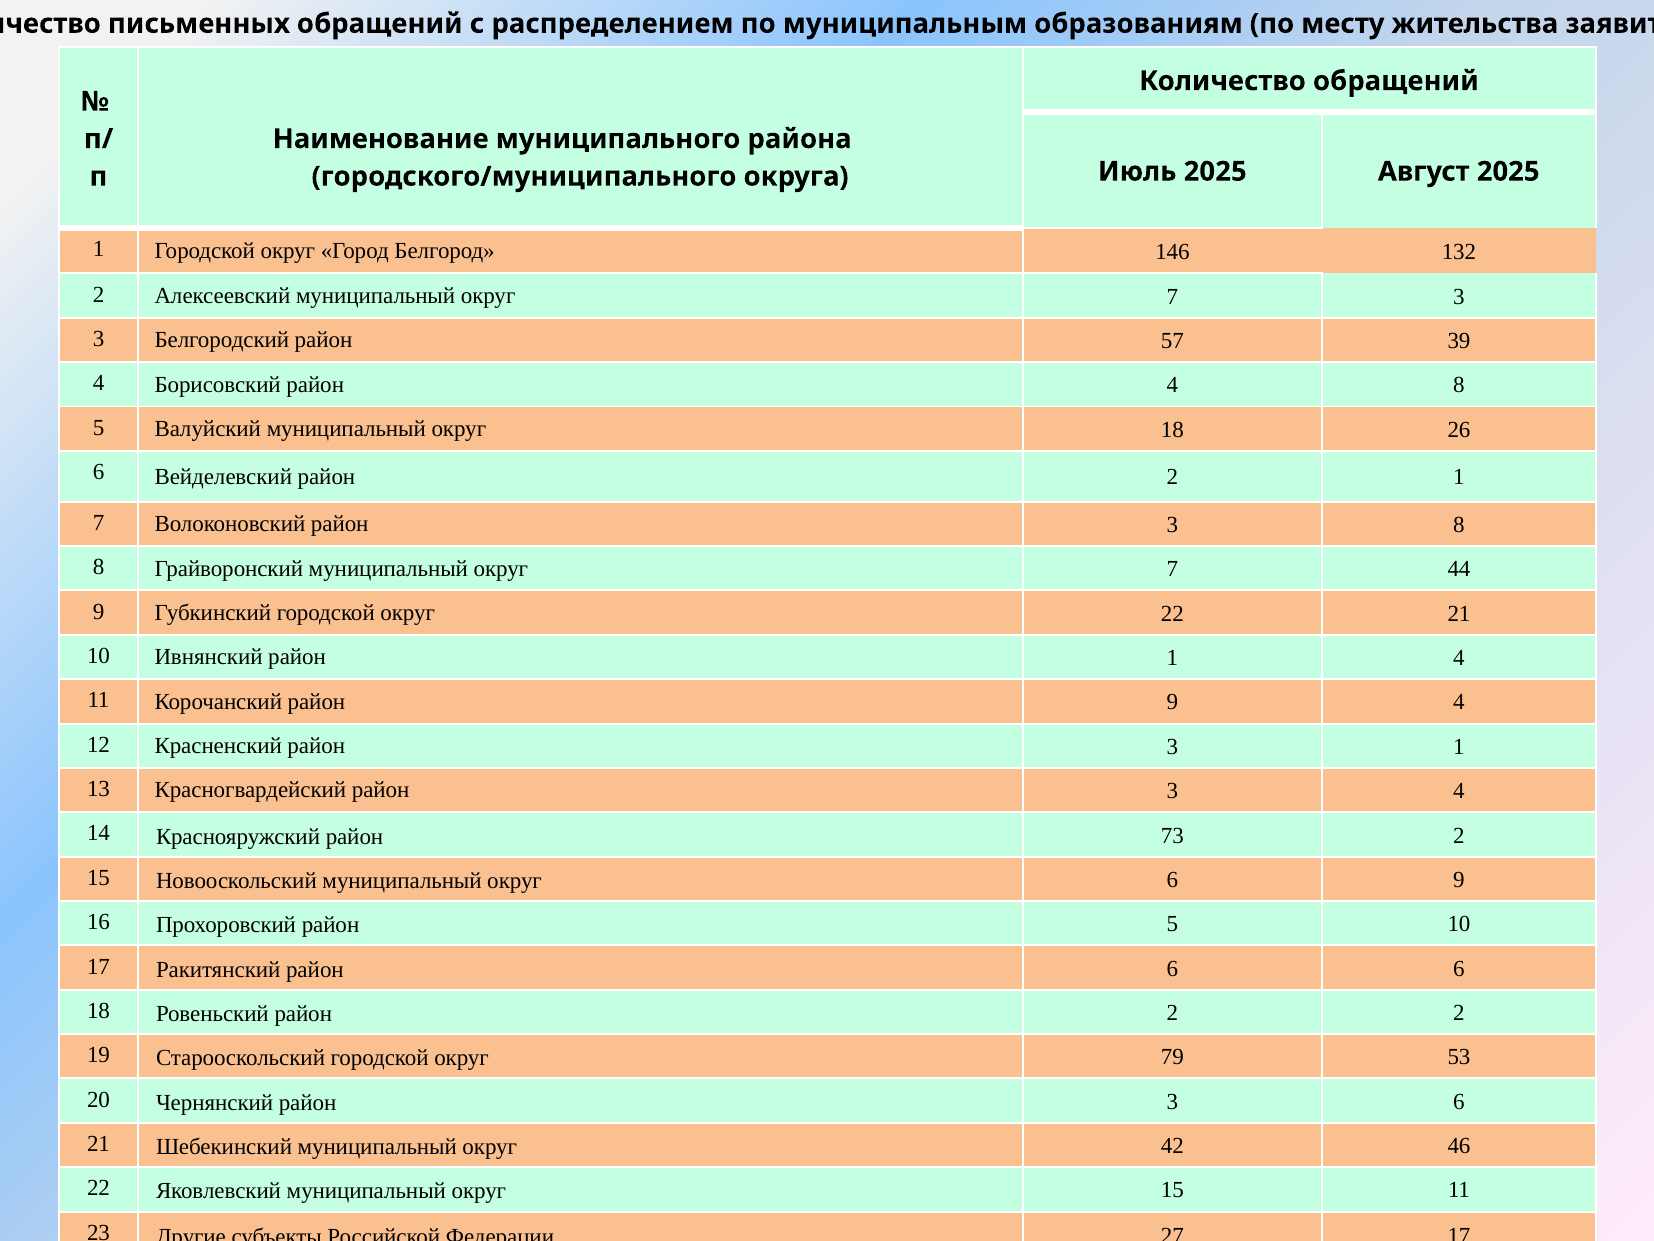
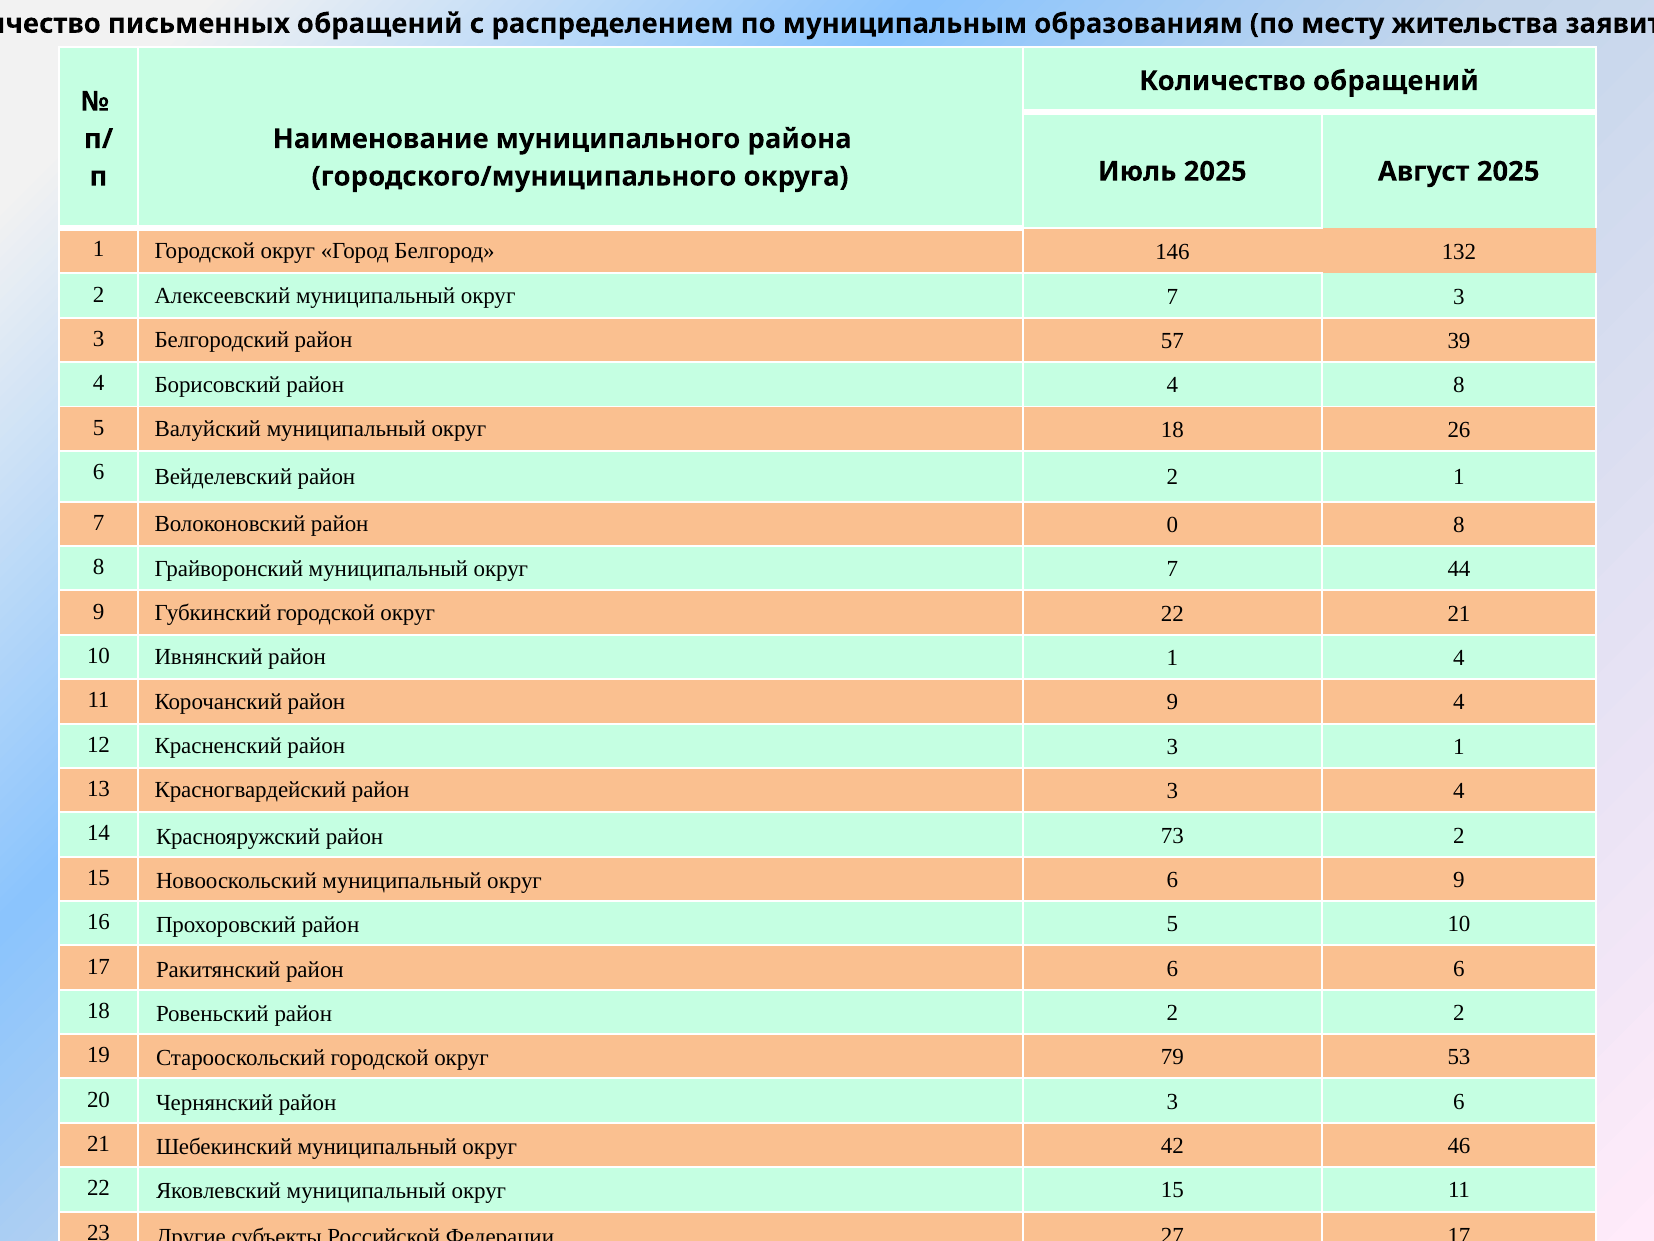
Волоконовский район 3: 3 -> 0
